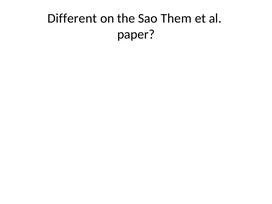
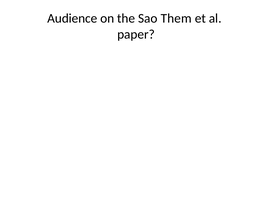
Different: Different -> Audience
